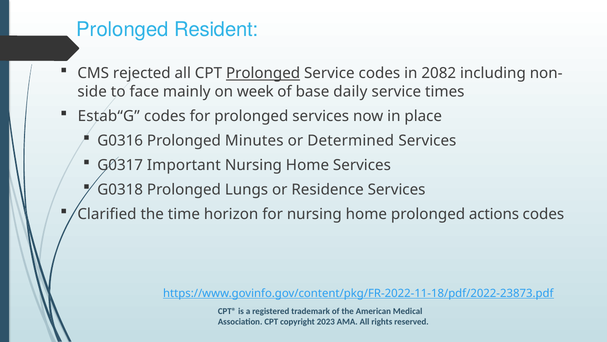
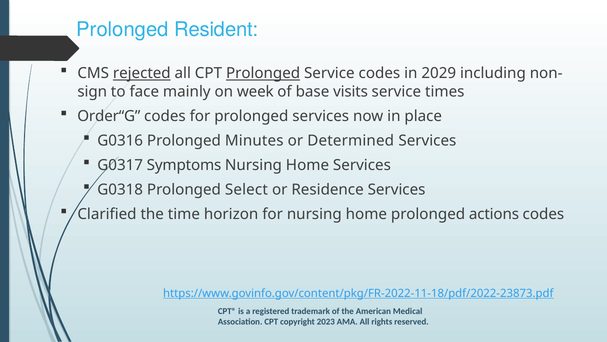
rejected underline: none -> present
2082: 2082 -> 2029
side: side -> sign
daily: daily -> visits
Estab“G: Estab“G -> Order“G
Important: Important -> Symptoms
Lungs: Lungs -> Select
